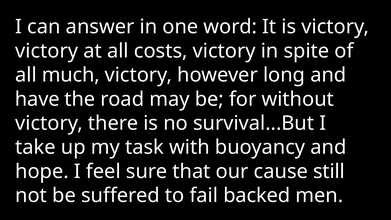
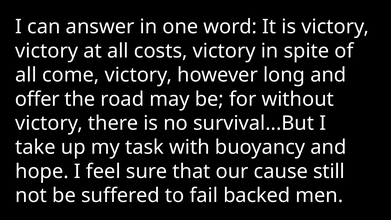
much: much -> come
have: have -> offer
